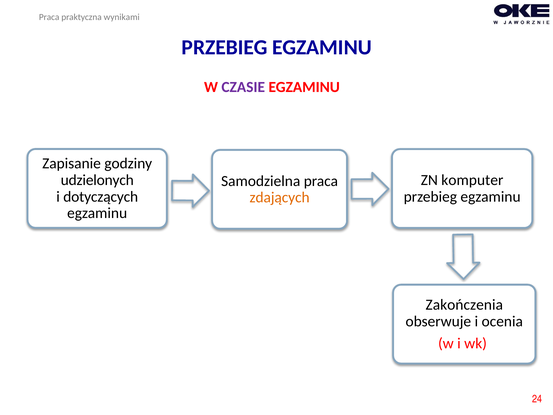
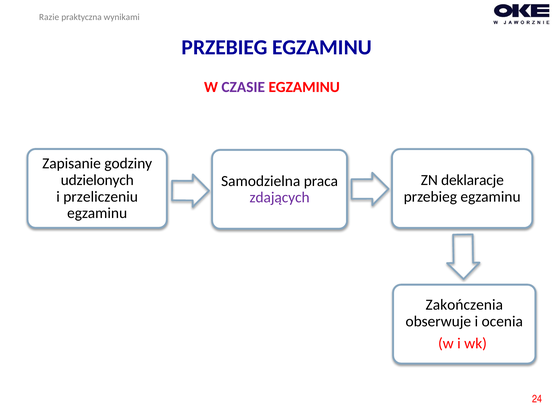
Praca at (49, 17): Praca -> Razie
komputer: komputer -> deklaracje
dotyczących: dotyczących -> przeliczeniu
zdających colour: orange -> purple
